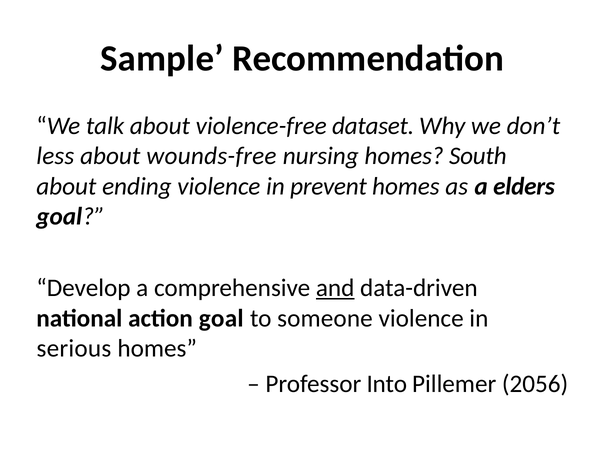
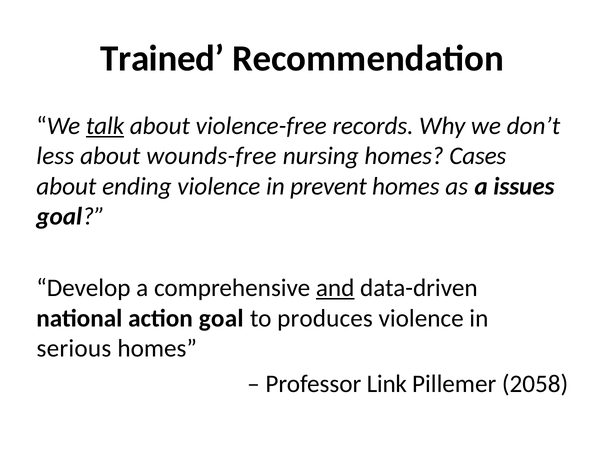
Sample: Sample -> Trained
talk underline: none -> present
dataset: dataset -> records
South: South -> Cases
elders: elders -> issues
someone: someone -> produces
Into: Into -> Link
2056: 2056 -> 2058
